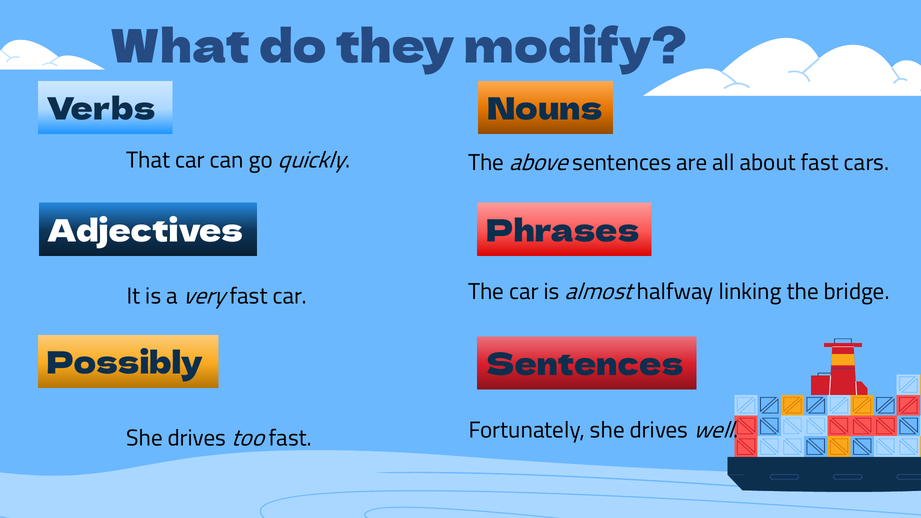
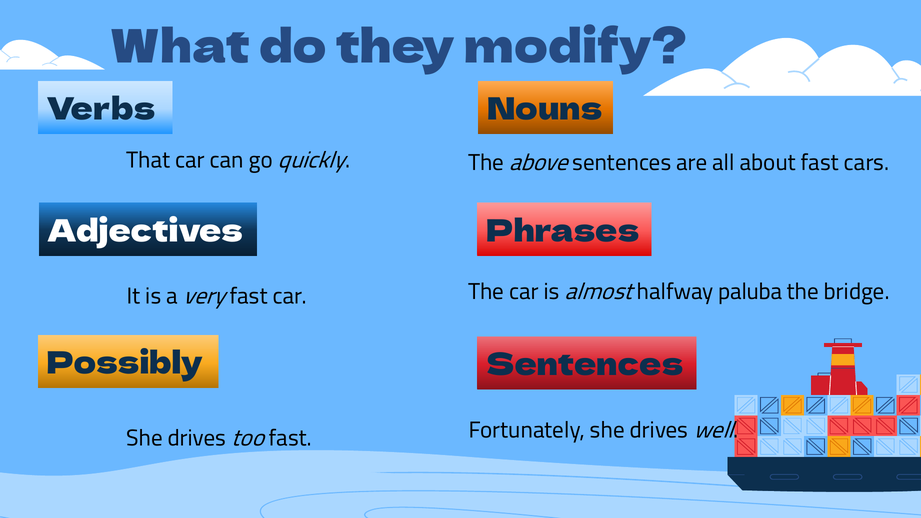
linking: linking -> paluba
